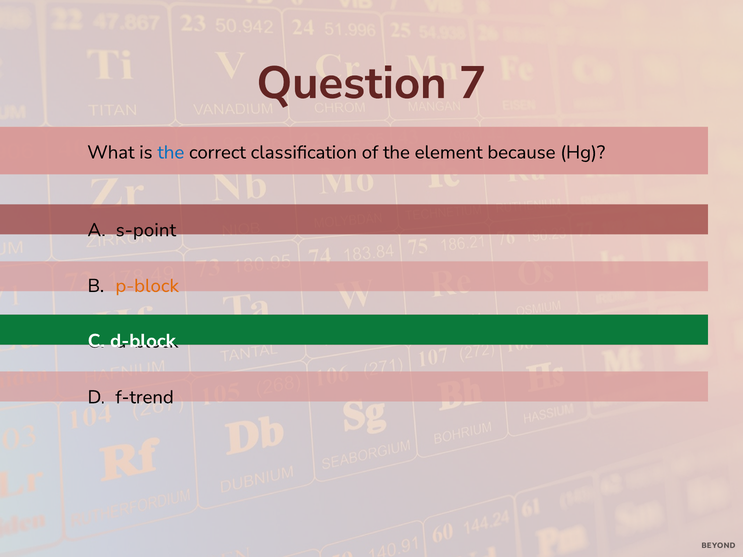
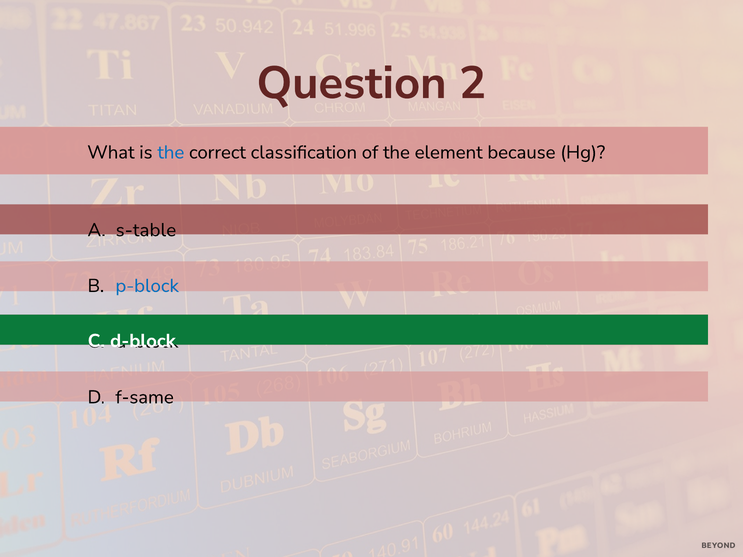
7: 7 -> 2
s-point: s-point -> s-table
p-block colour: orange -> blue
f-trend: f-trend -> f-same
